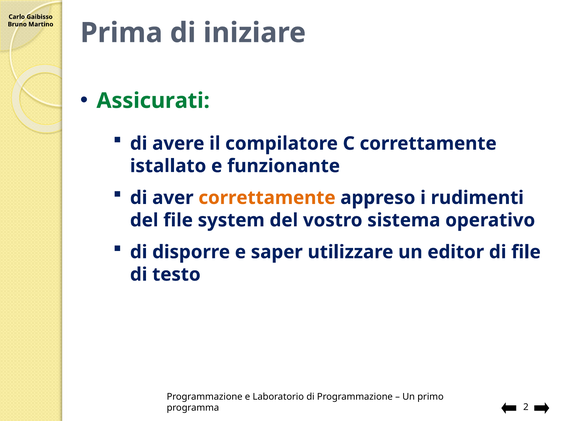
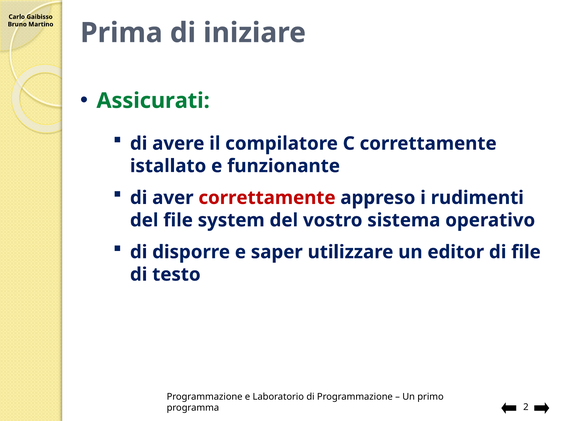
correttamente at (267, 198) colour: orange -> red
